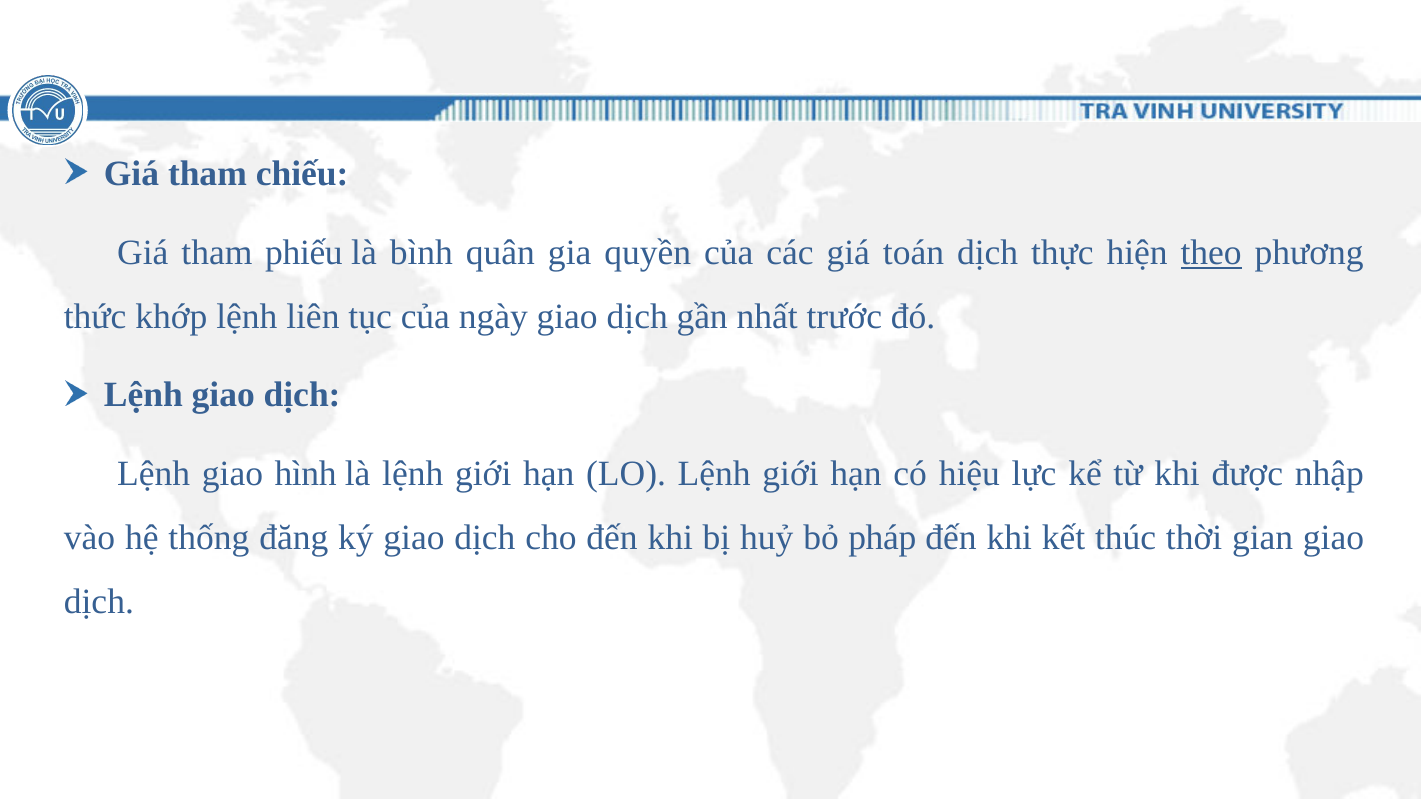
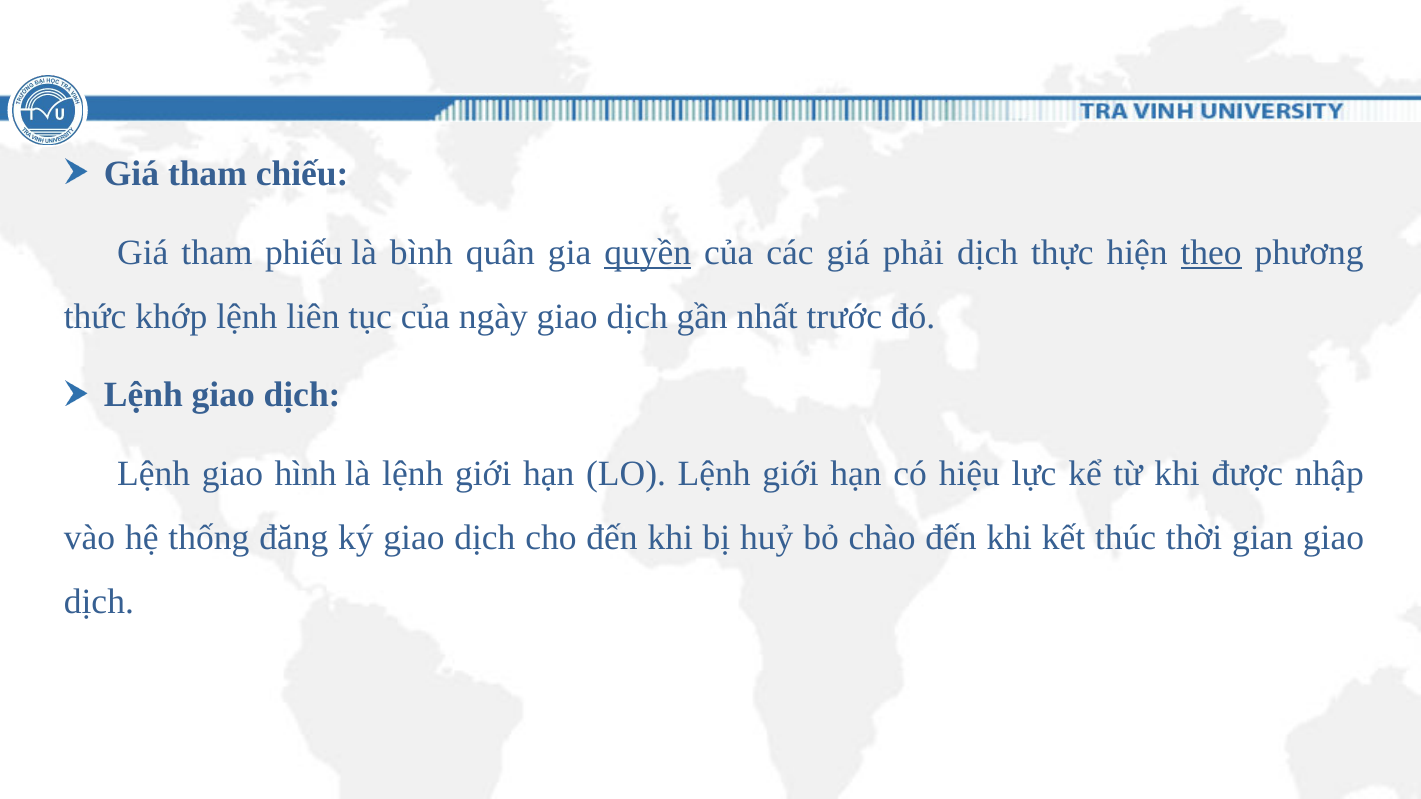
quyền underline: none -> present
toán: toán -> phải
pháp: pháp -> chào
